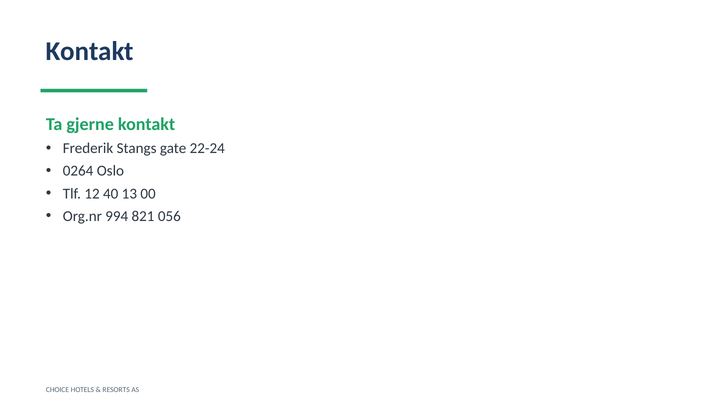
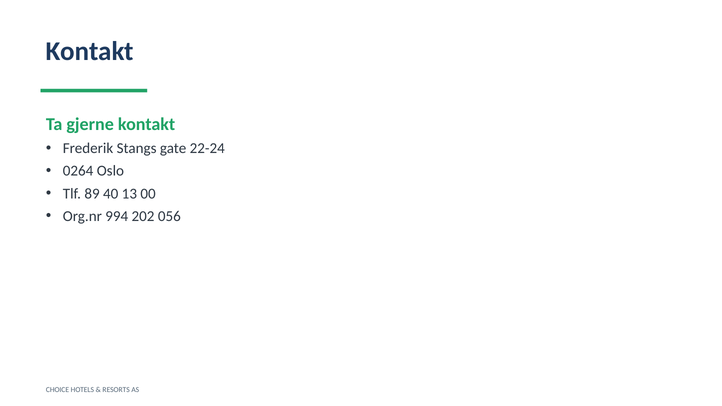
12: 12 -> 89
821: 821 -> 202
